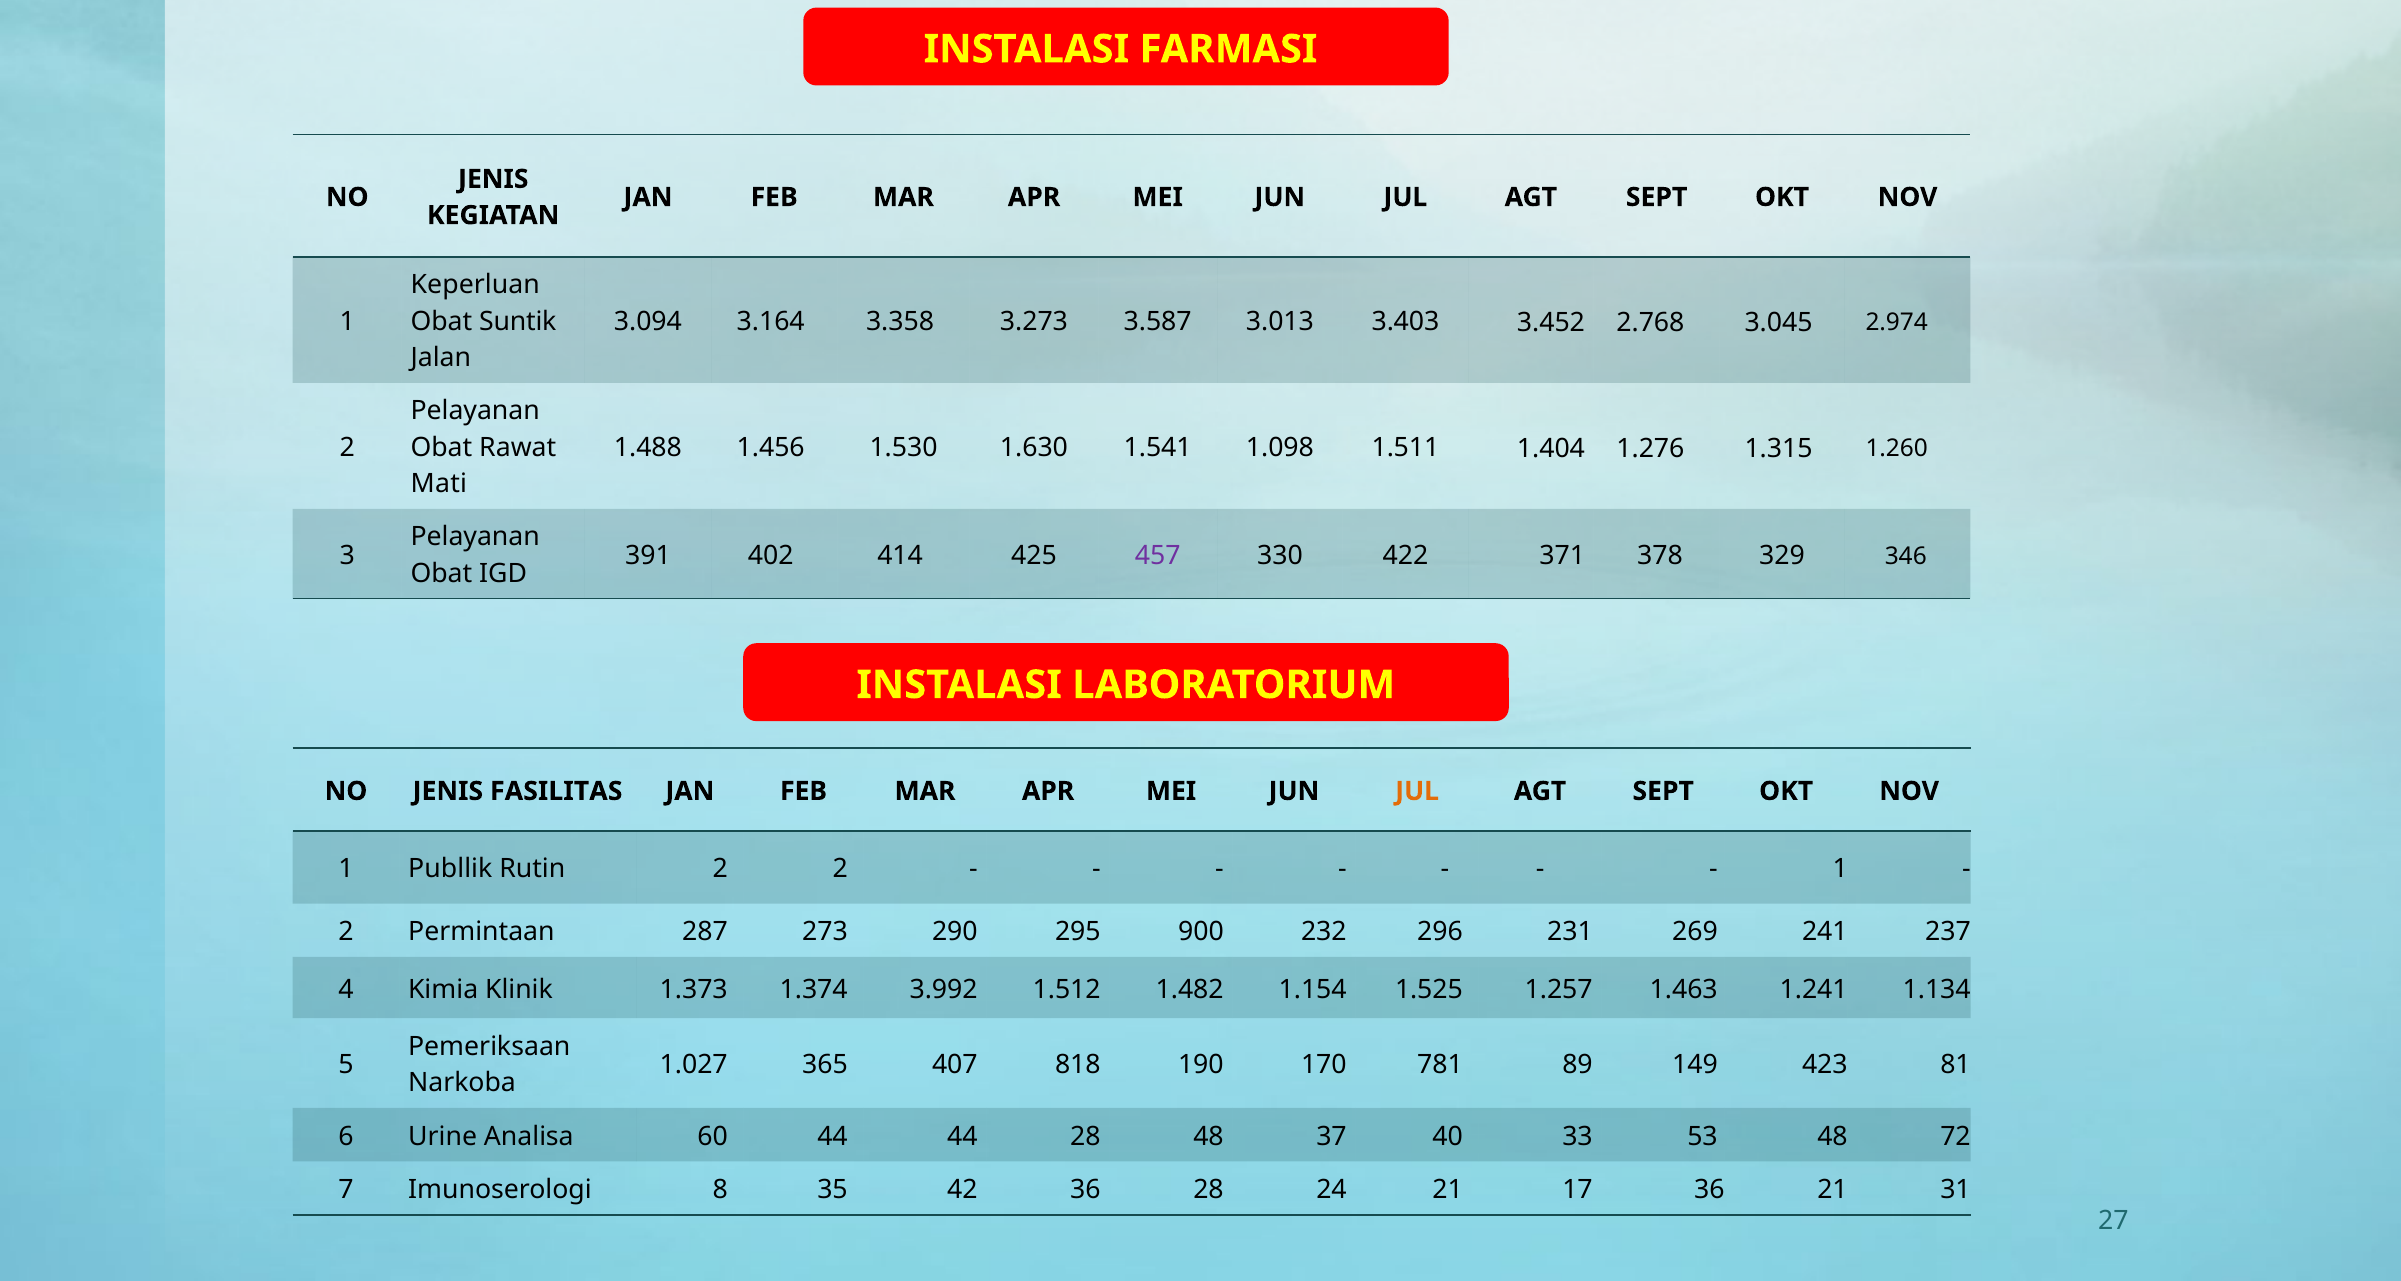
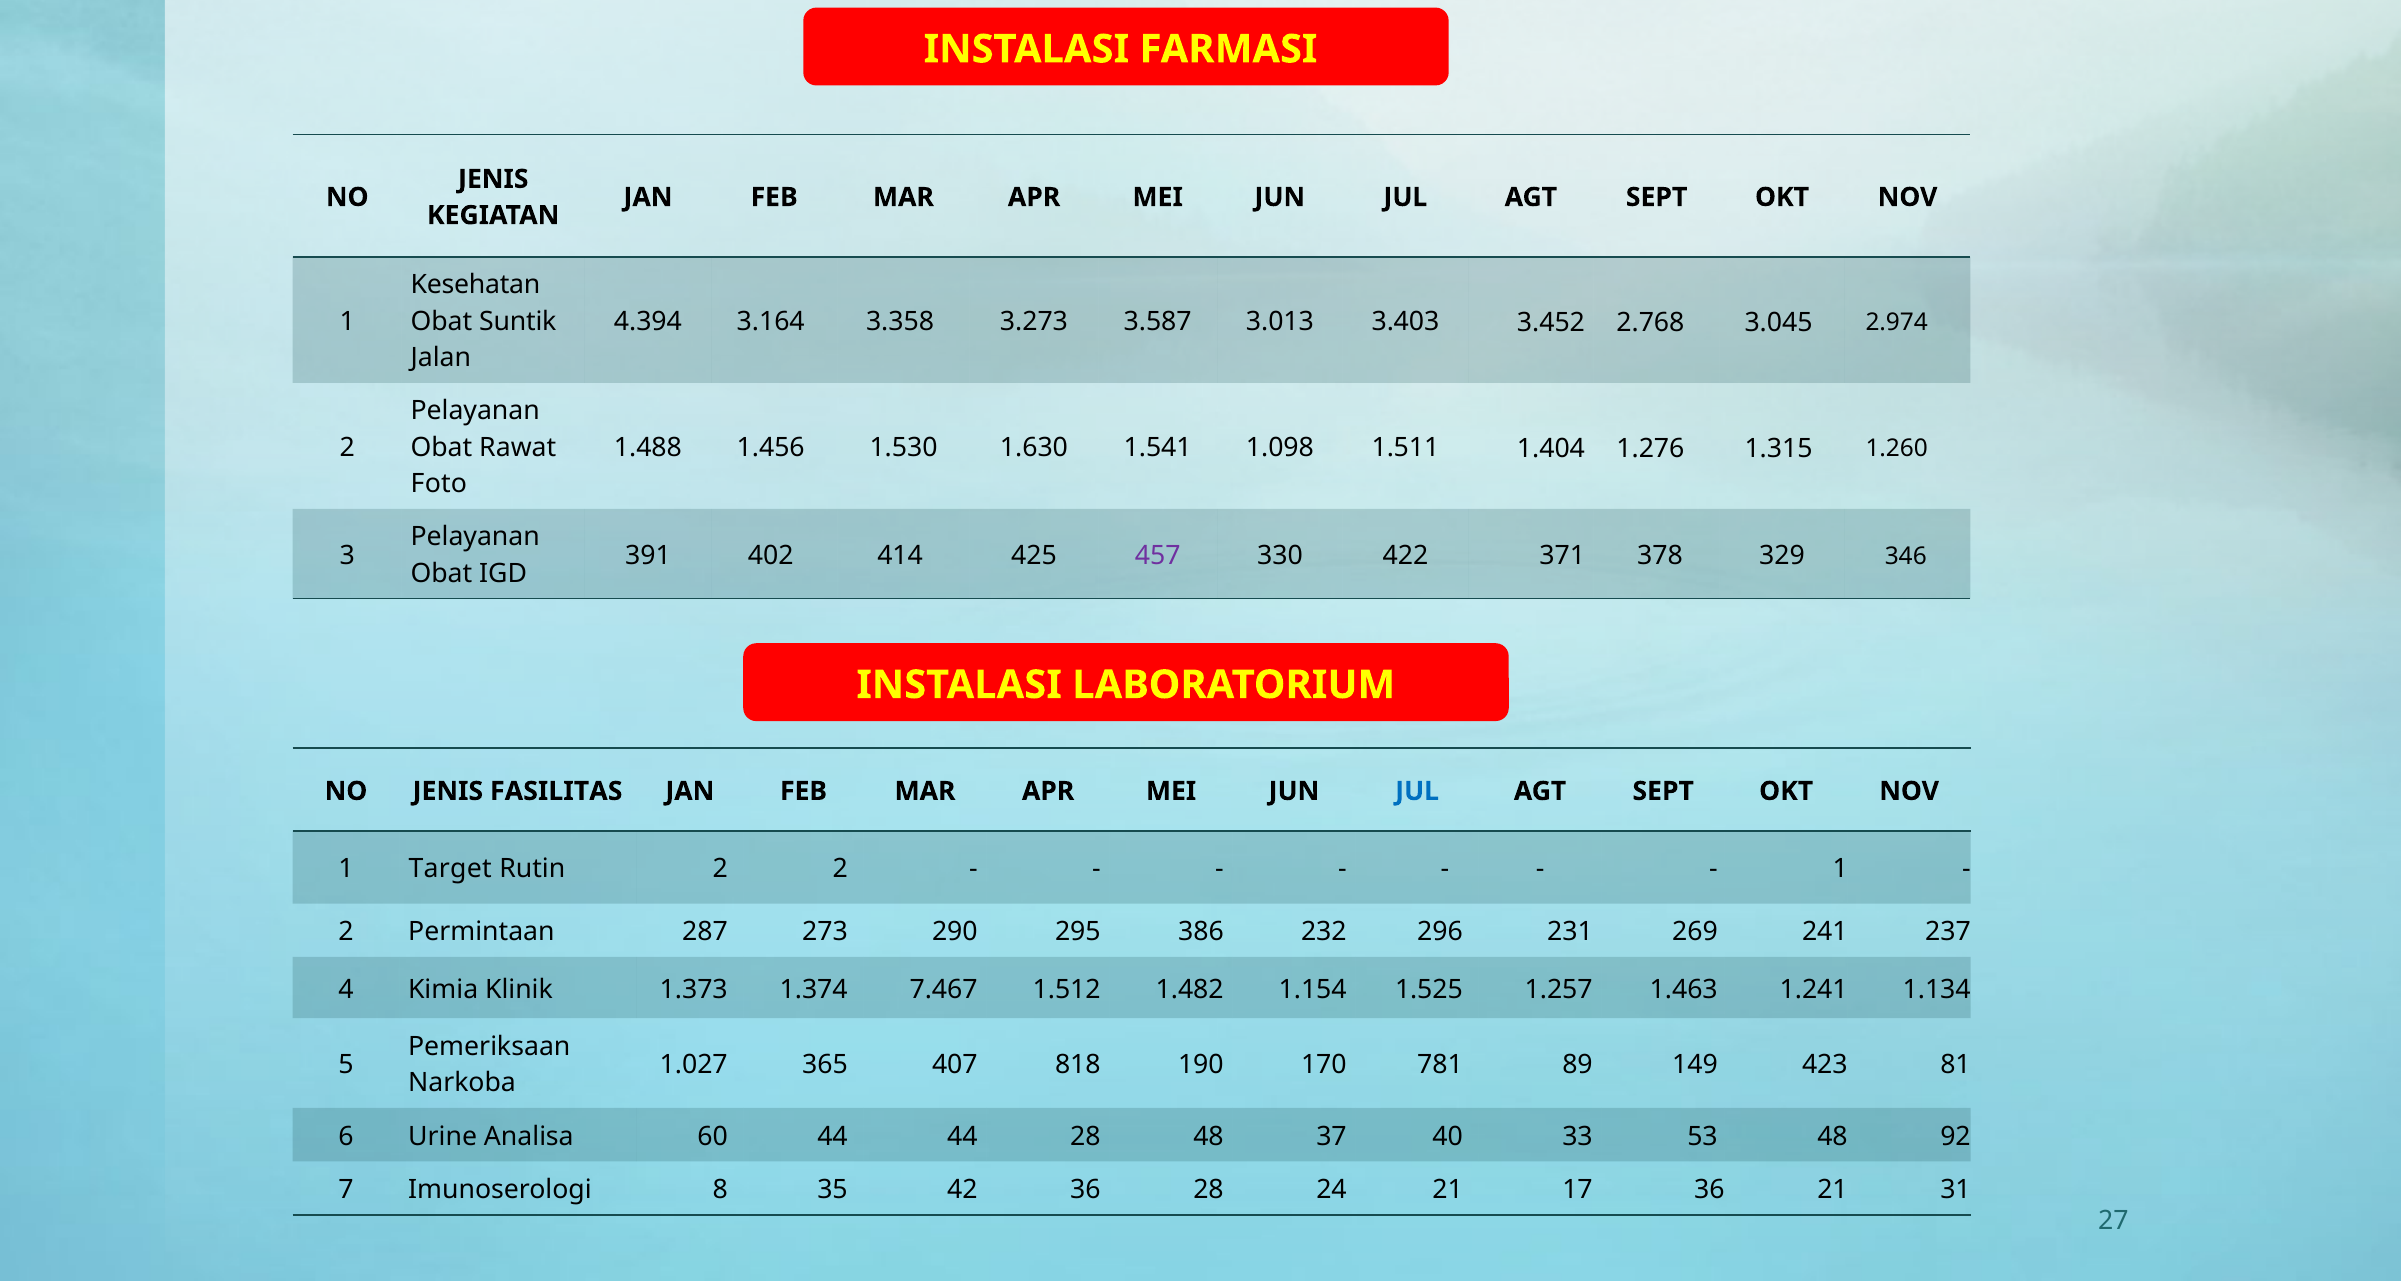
Keperluan: Keperluan -> Kesehatan
3.094: 3.094 -> 4.394
Mati: Mati -> Foto
JUL at (1417, 791) colour: orange -> blue
Publlik: Publlik -> Target
900: 900 -> 386
3.992: 3.992 -> 7.467
72: 72 -> 92
